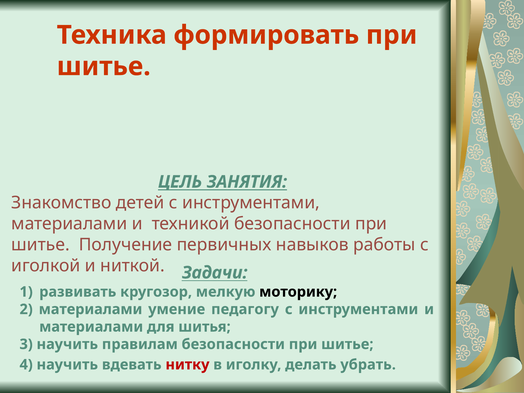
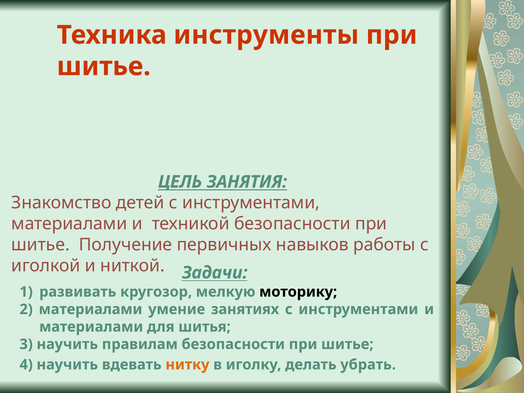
формировать: формировать -> инструменты
педагогу: педагогу -> занятиях
нитку colour: red -> orange
